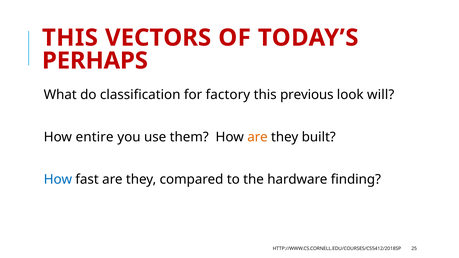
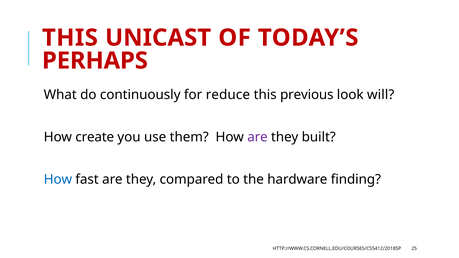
VECTORS: VECTORS -> UNICAST
classification: classification -> continuously
factory: factory -> reduce
entire: entire -> create
are at (257, 137) colour: orange -> purple
